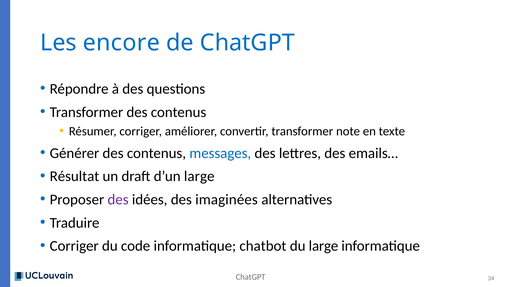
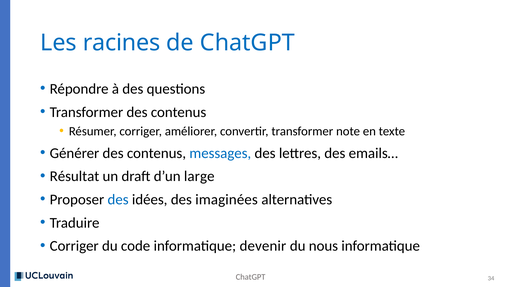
encore: encore -> racines
des at (118, 200) colour: purple -> blue
chatbot: chatbot -> devenir
du large: large -> nous
